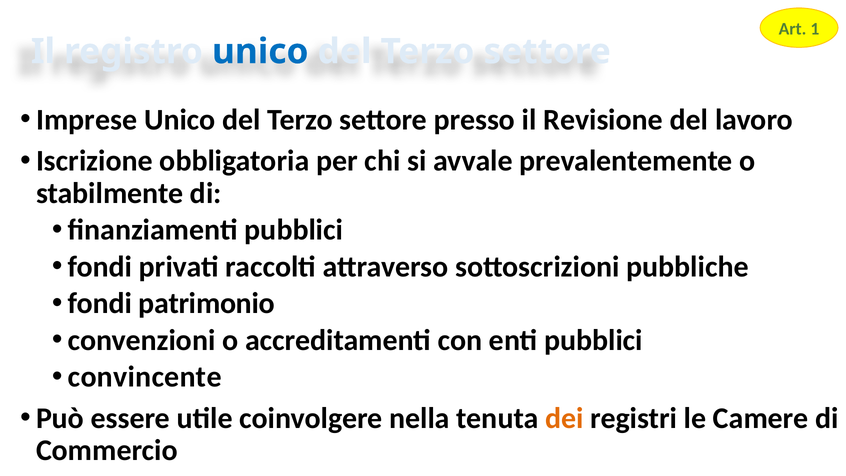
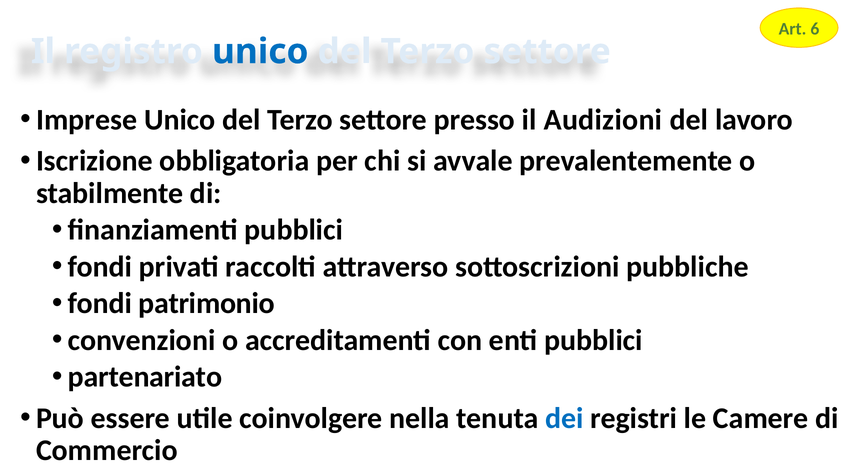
1: 1 -> 6
Revisione: Revisione -> Audizioni
convincente: convincente -> partenariato
dei colour: orange -> blue
